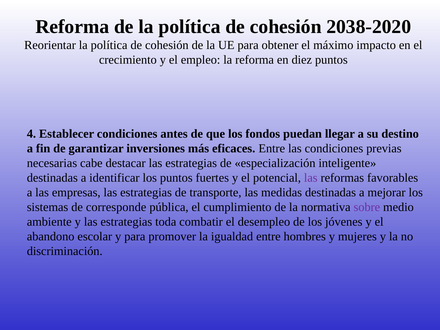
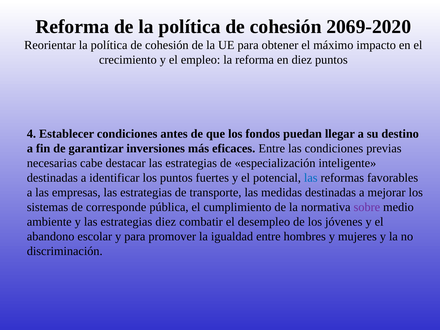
2038-2020: 2038-2020 -> 2069-2020
las at (311, 178) colour: purple -> blue
estrategias toda: toda -> diez
